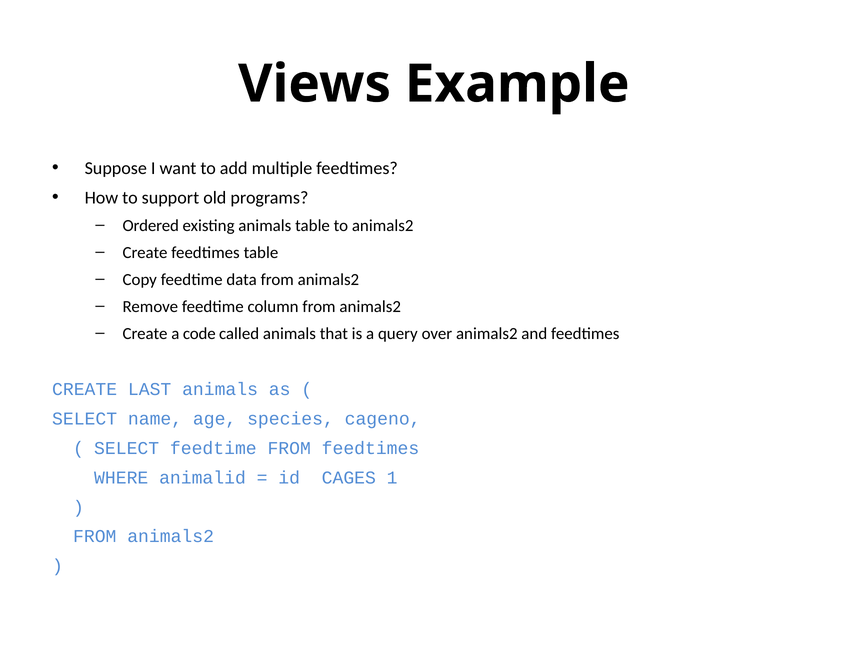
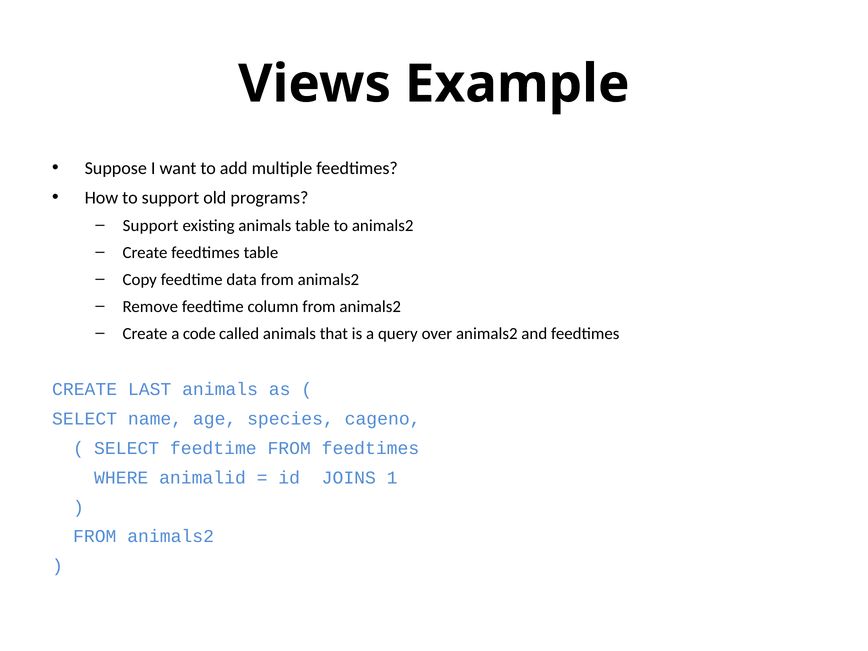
Ordered at (151, 225): Ordered -> Support
CAGES: CAGES -> JOINS
